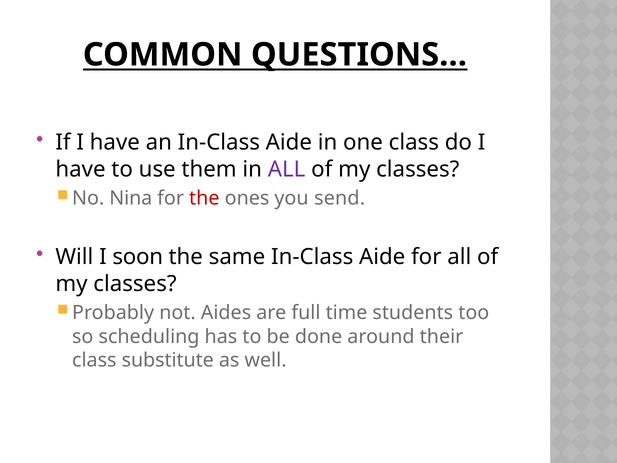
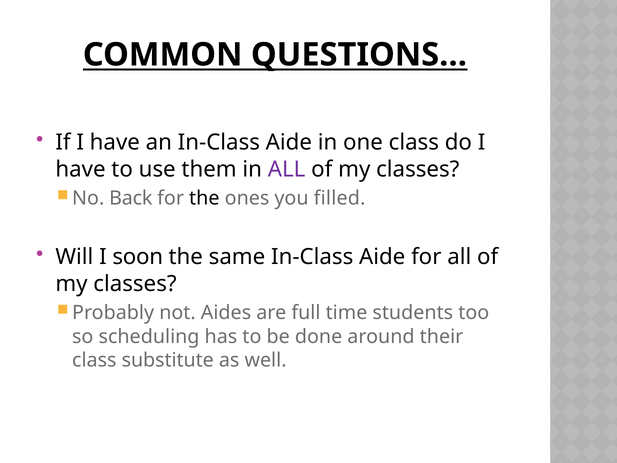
Nina: Nina -> Back
the at (204, 198) colour: red -> black
send: send -> filled
